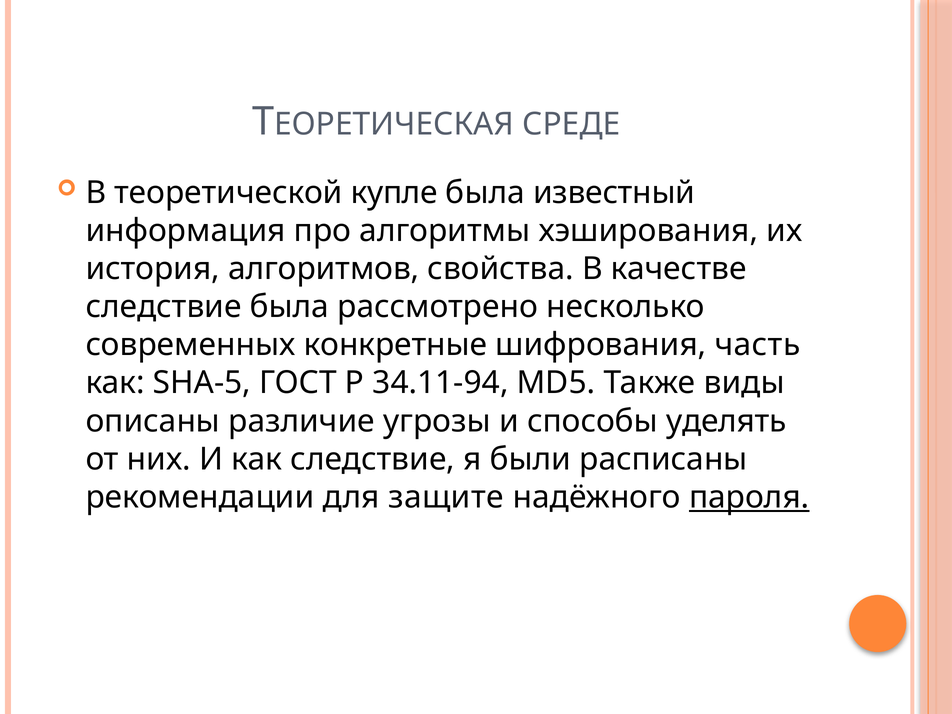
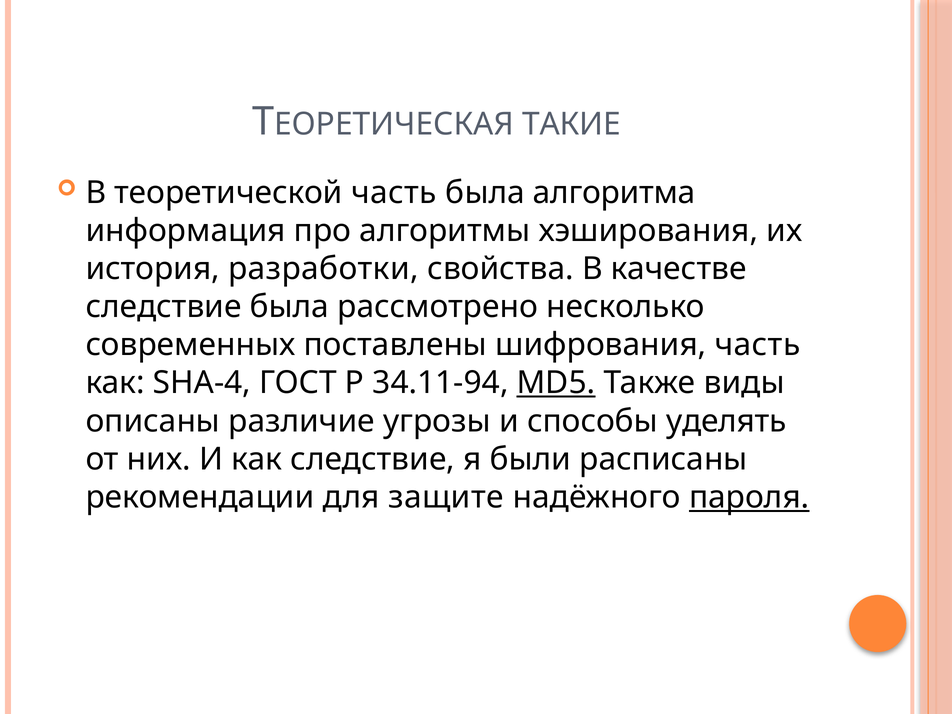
СРЕДЕ: СРЕДЕ -> ТАКИЕ
теоретической купле: купле -> часть
известный: известный -> алгоритма
алгоритмов: алгоритмов -> разработки
конкретные: конкретные -> поставлены
SHA-5: SHA-5 -> SHA-4
MD5 underline: none -> present
